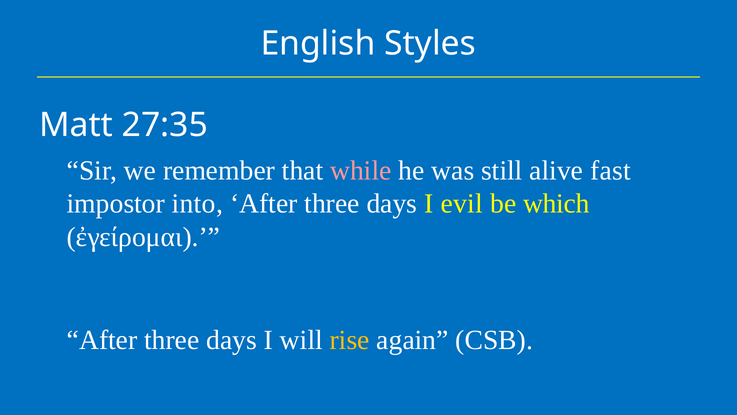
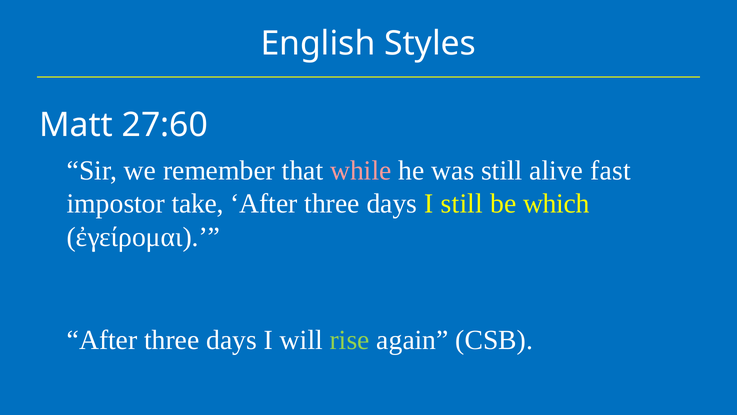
27:35: 27:35 -> 27:60
into: into -> take
I evil: evil -> still
rise colour: yellow -> light green
